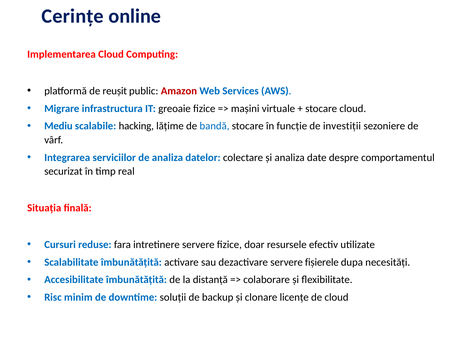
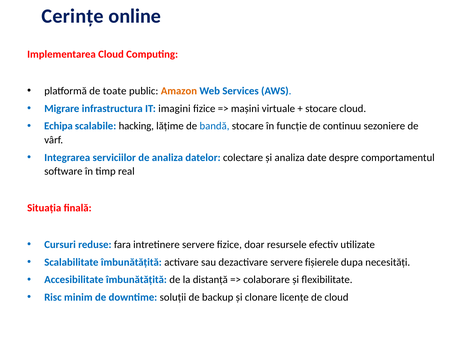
reușit: reușit -> toate
Amazon colour: red -> orange
greoaie: greoaie -> imagini
Mediu: Mediu -> Echipa
investiții: investiții -> continuu
securizat: securizat -> software
